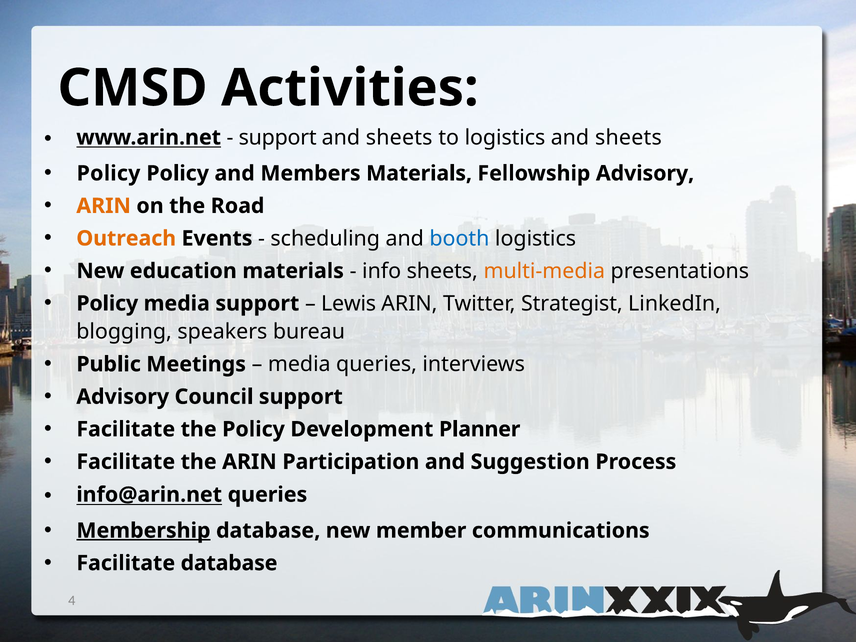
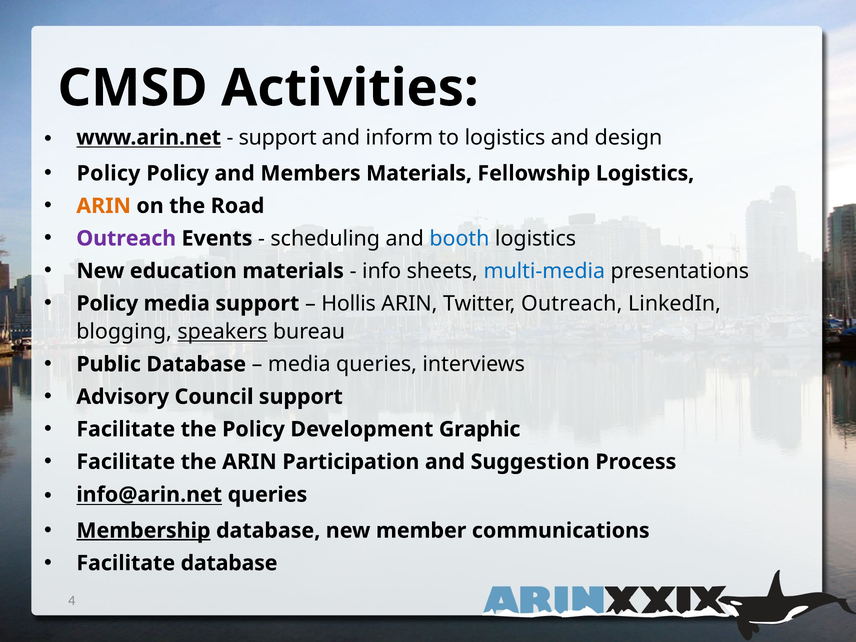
sheets at (399, 137): sheets -> inform
sheets at (628, 137): sheets -> design
Fellowship Advisory: Advisory -> Logistics
Outreach at (126, 238) colour: orange -> purple
multi-media colour: orange -> blue
Lewis: Lewis -> Hollis
Twitter Strategist: Strategist -> Outreach
speakers underline: none -> present
Public Meetings: Meetings -> Database
Planner: Planner -> Graphic
